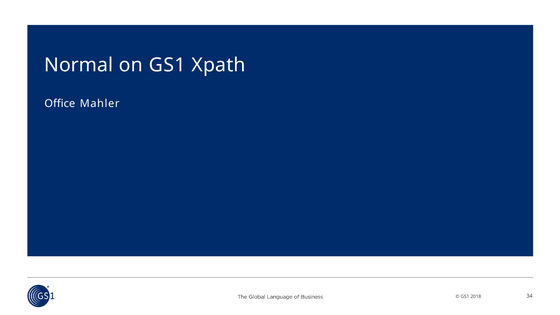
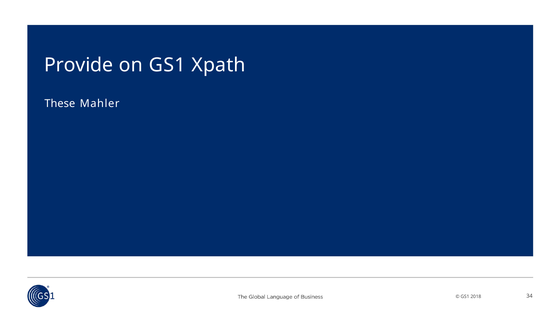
Normal: Normal -> Provide
Office: Office -> These
